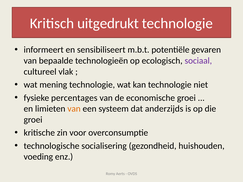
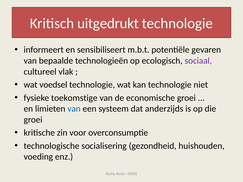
mening: mening -> voedsel
percentages: percentages -> toekomstige
van at (74, 109) colour: orange -> blue
